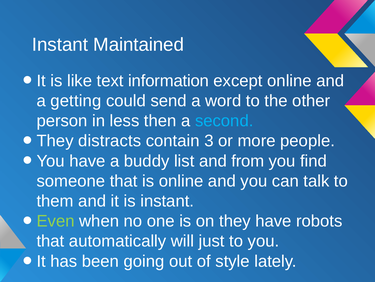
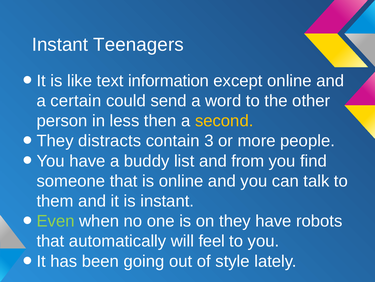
Maintained: Maintained -> Teenagers
getting: getting -> certain
second colour: light blue -> yellow
just: just -> feel
